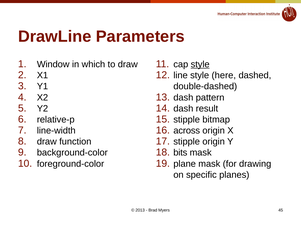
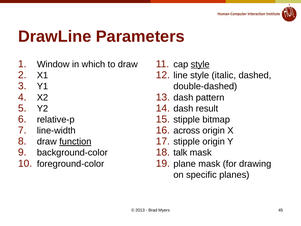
here: here -> italic
function underline: none -> present
bits: bits -> talk
